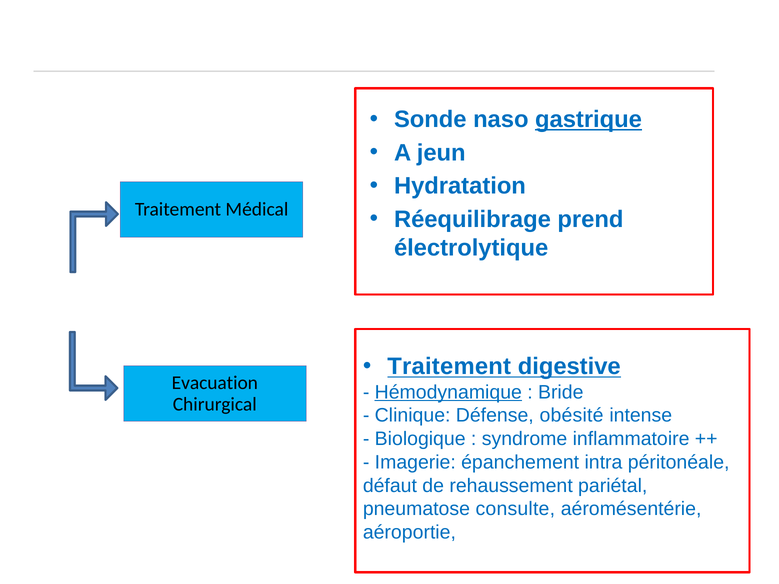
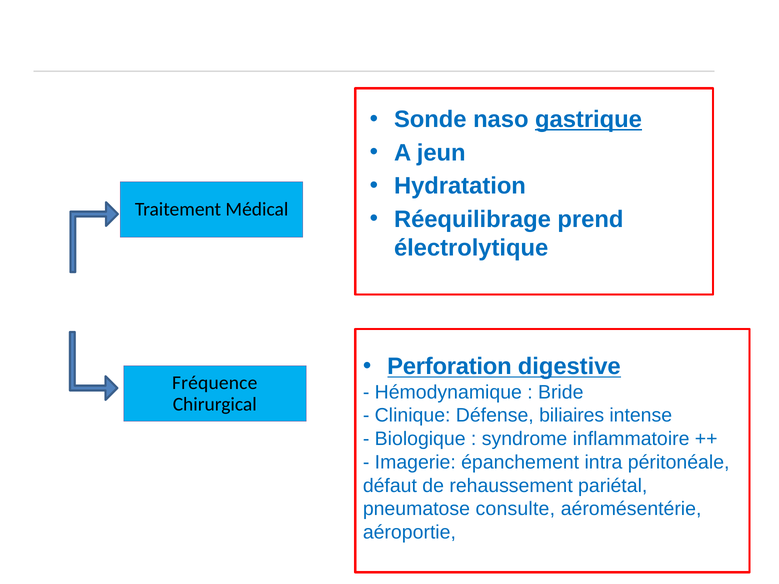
Traitement at (449, 367): Traitement -> Perforation
Evacuation: Evacuation -> Fréquence
Hémodynamique underline: present -> none
obésité: obésité -> biliaires
